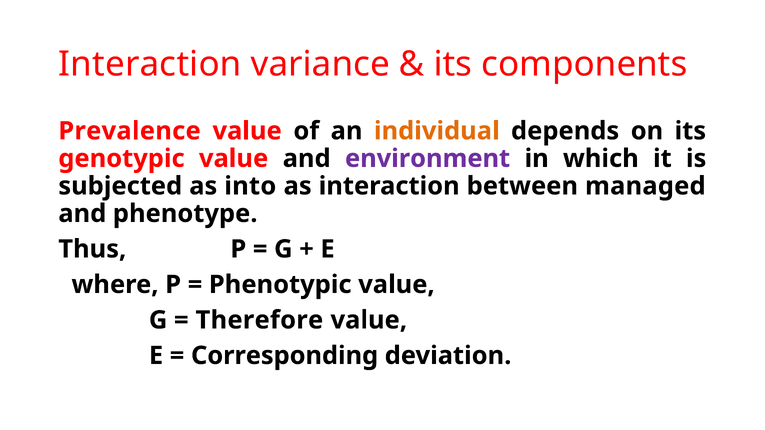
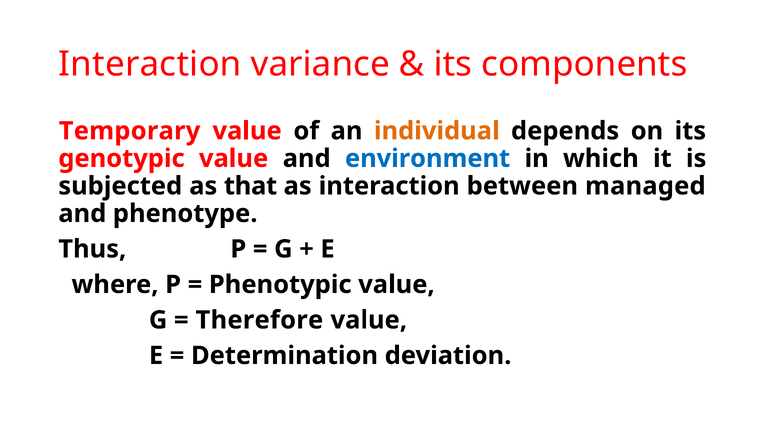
Prevalence: Prevalence -> Temporary
environment colour: purple -> blue
into: into -> that
Corresponding: Corresponding -> Determination
